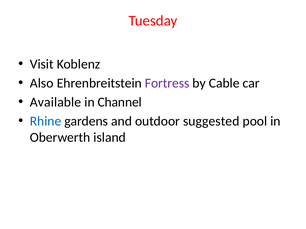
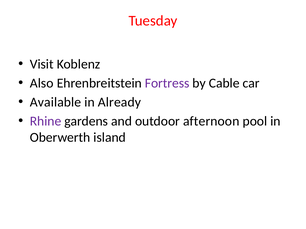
Channel: Channel -> Already
Rhine colour: blue -> purple
suggested: suggested -> afternoon
